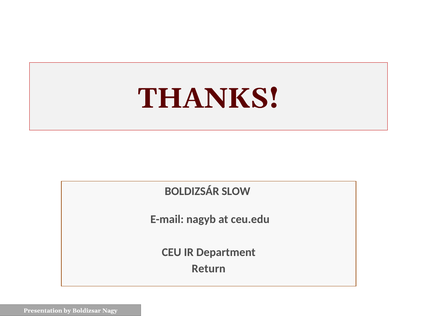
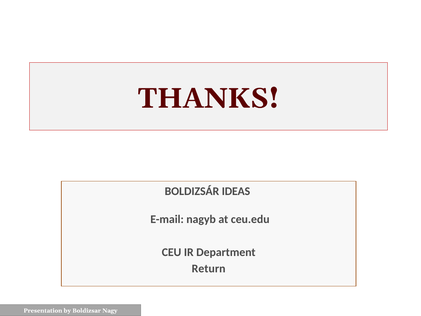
SLOW: SLOW -> IDEAS
